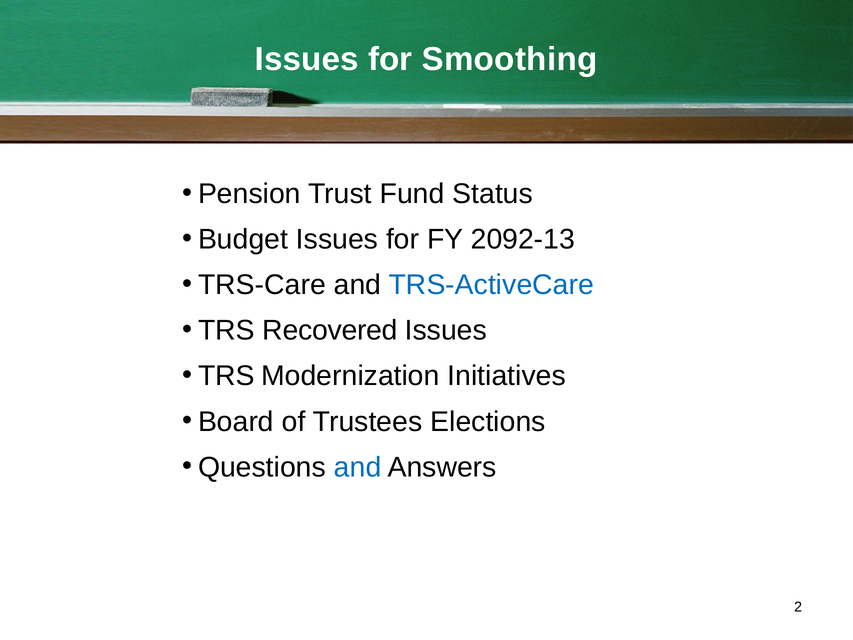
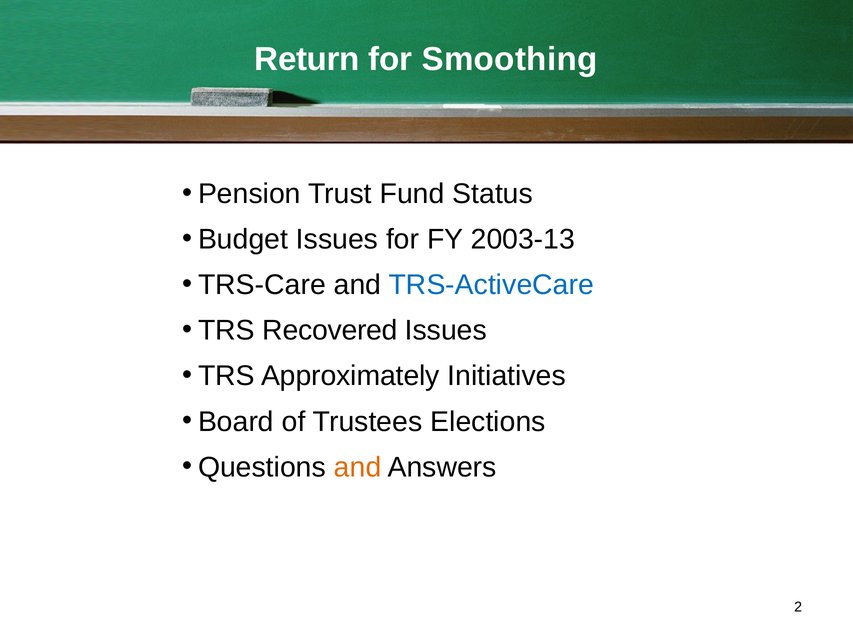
Issues at (307, 59): Issues -> Return
2092-13: 2092-13 -> 2003-13
Modernization: Modernization -> Approximately
and at (358, 467) colour: blue -> orange
